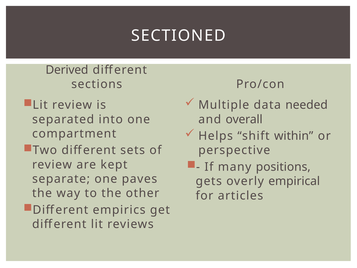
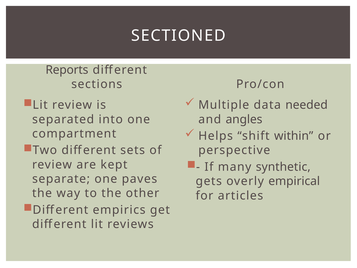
Derived: Derived -> Reports
overall: overall -> angles
positions: positions -> synthetic
